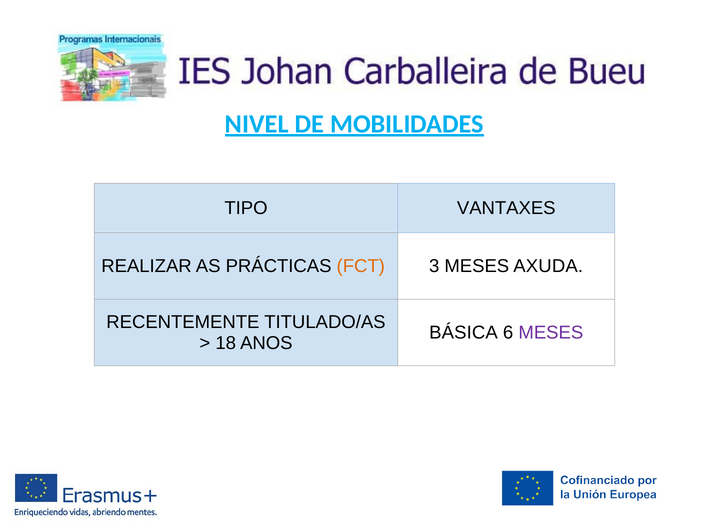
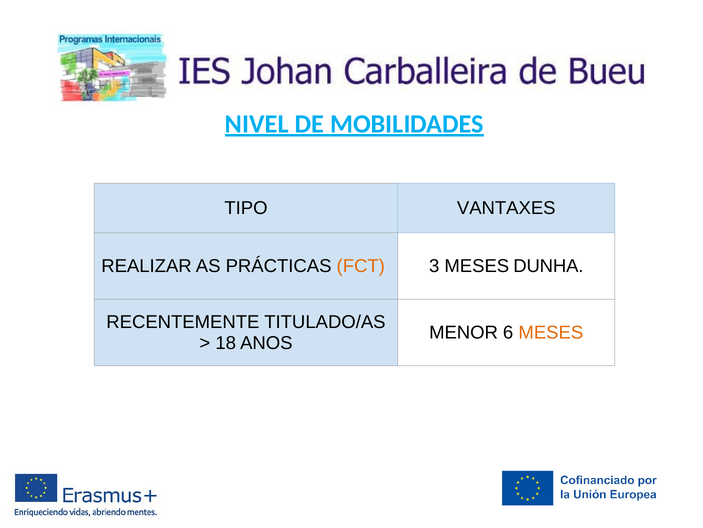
AXUDA: AXUDA -> DUNHA
BÁSICA: BÁSICA -> MENOR
MESES at (551, 332) colour: purple -> orange
